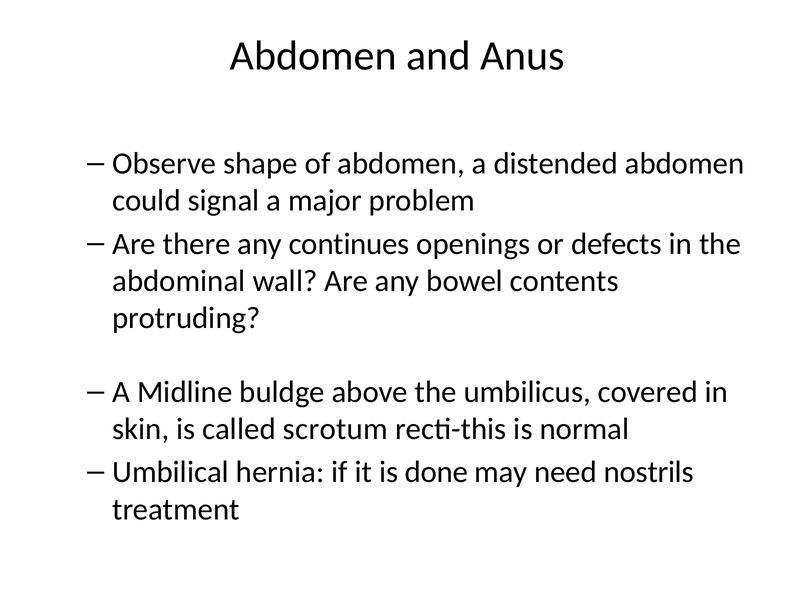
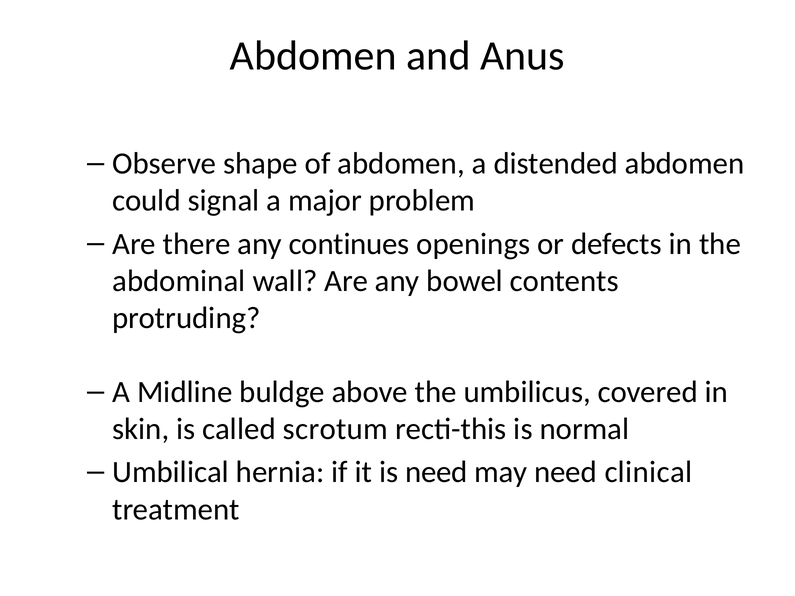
is done: done -> need
nostrils: nostrils -> clinical
